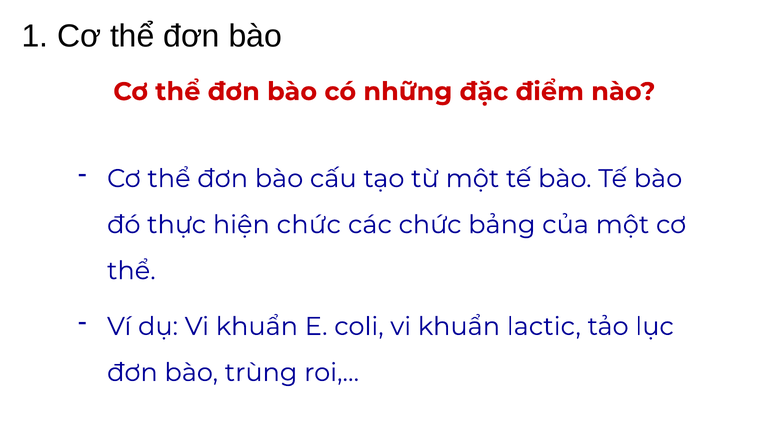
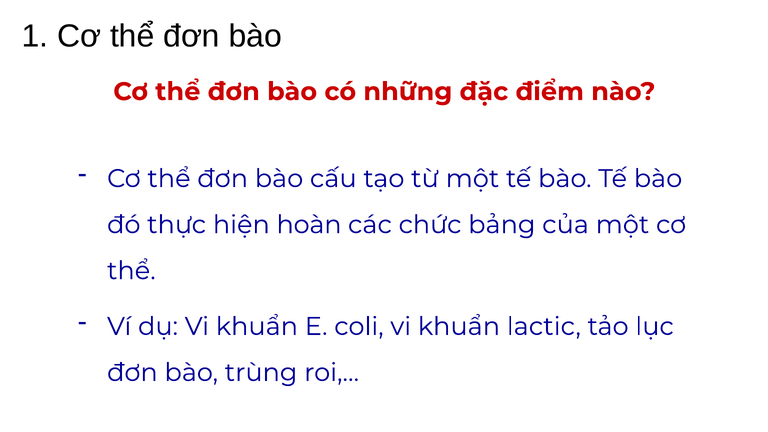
hiện chức: chức -> hoàn
